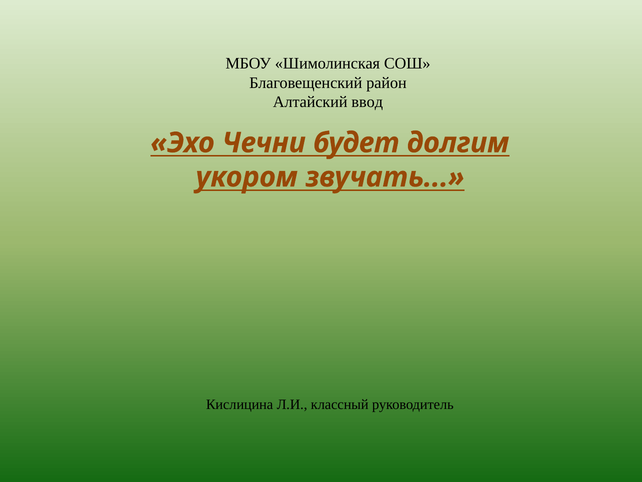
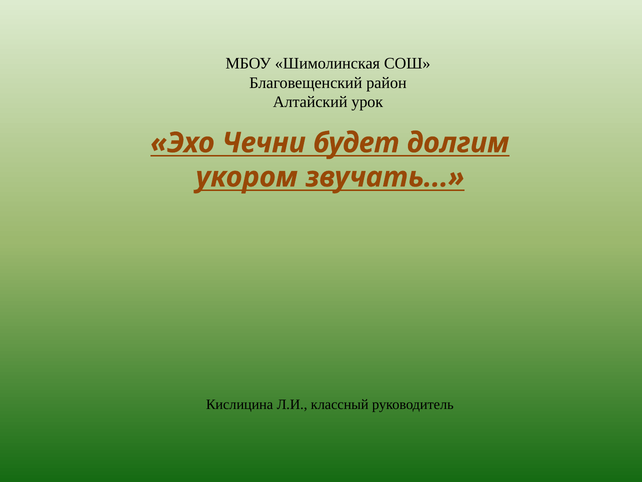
ввод: ввод -> урок
